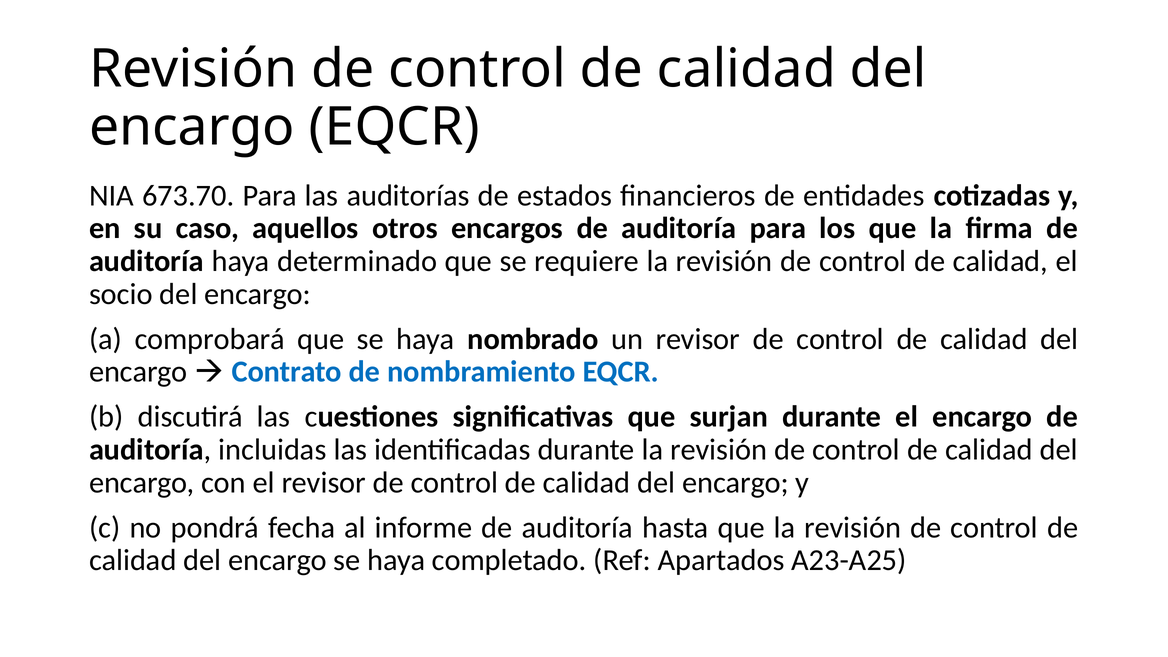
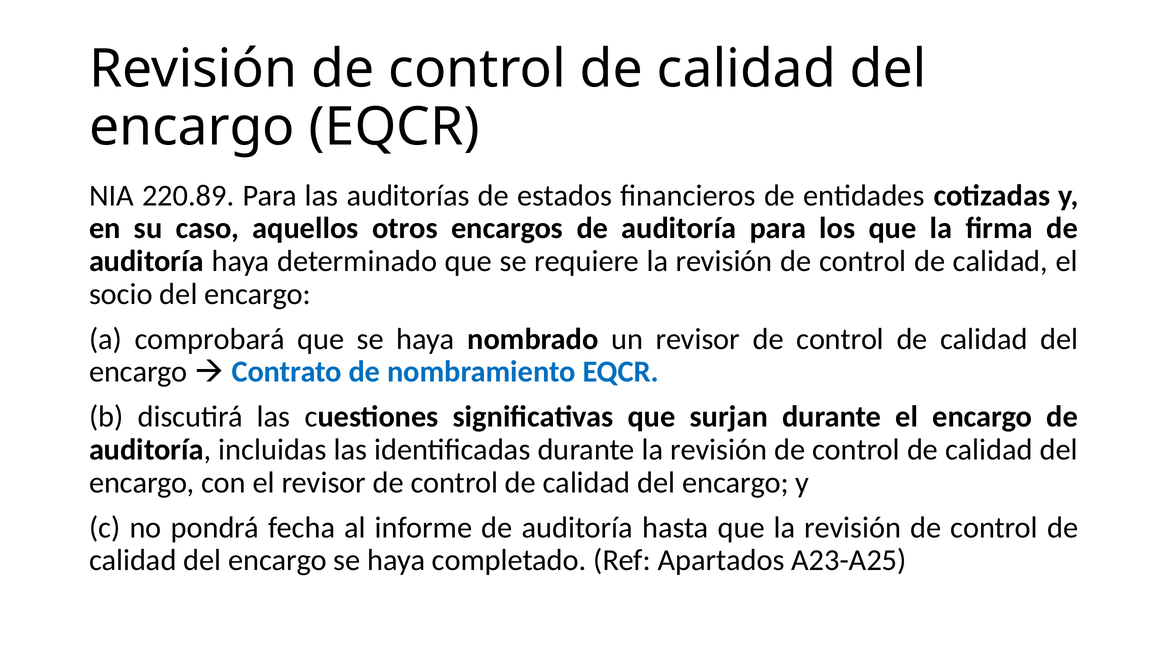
673.70: 673.70 -> 220.89
